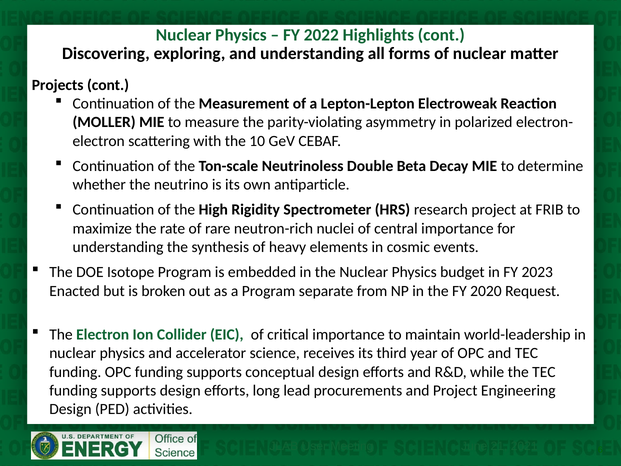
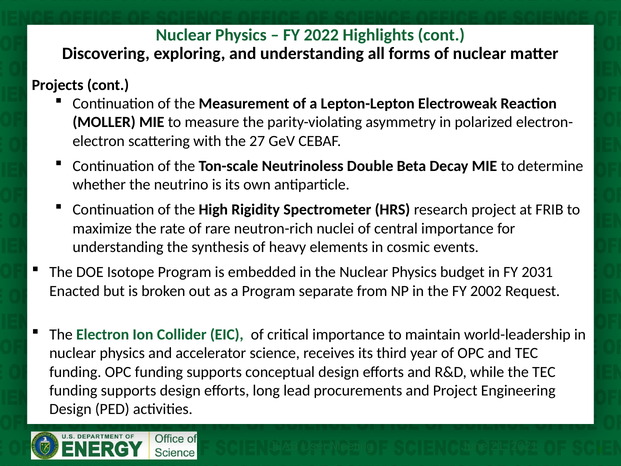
10: 10 -> 27
2023: 2023 -> 2031
2020: 2020 -> 2002
